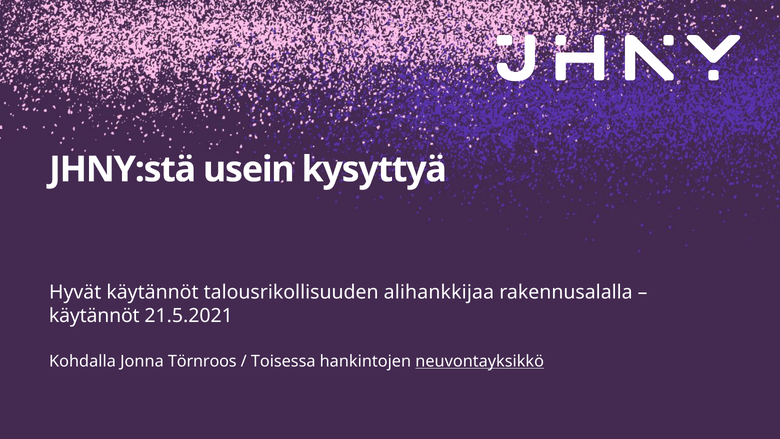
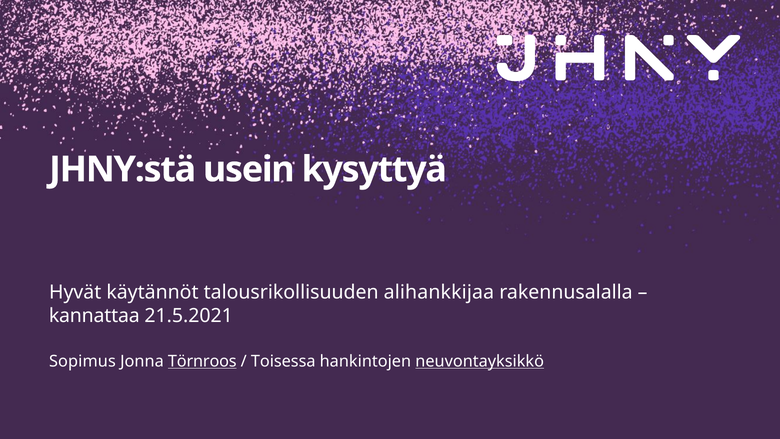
käytännöt at (94, 316): käytännöt -> kannattaa
Kohdalla: Kohdalla -> Sopimus
Törnroos underline: none -> present
